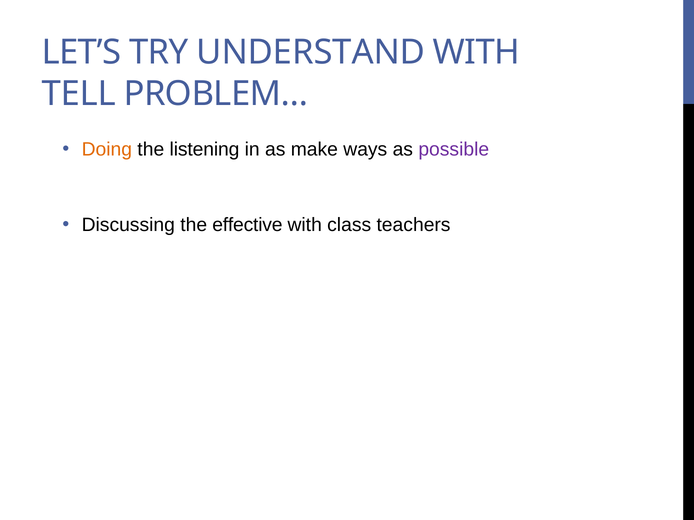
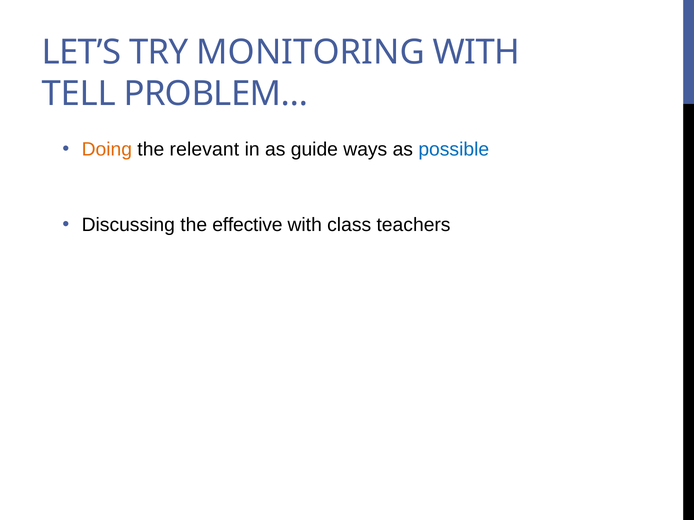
UNDERSTAND: UNDERSTAND -> MONITORING
listening: listening -> relevant
make: make -> guide
possible colour: purple -> blue
